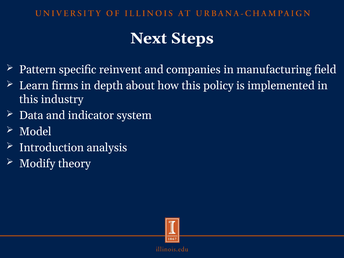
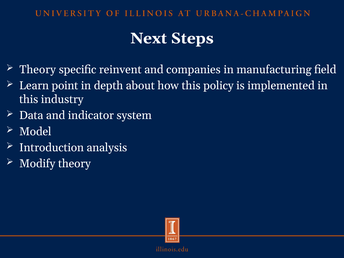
Pattern at (38, 70): Pattern -> Theory
firms: firms -> point
